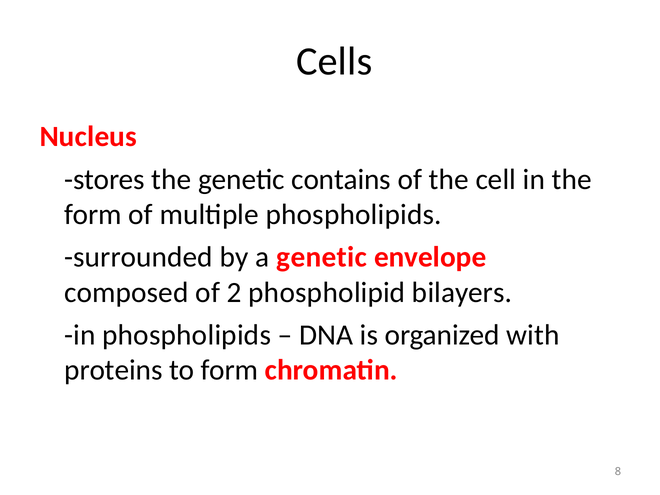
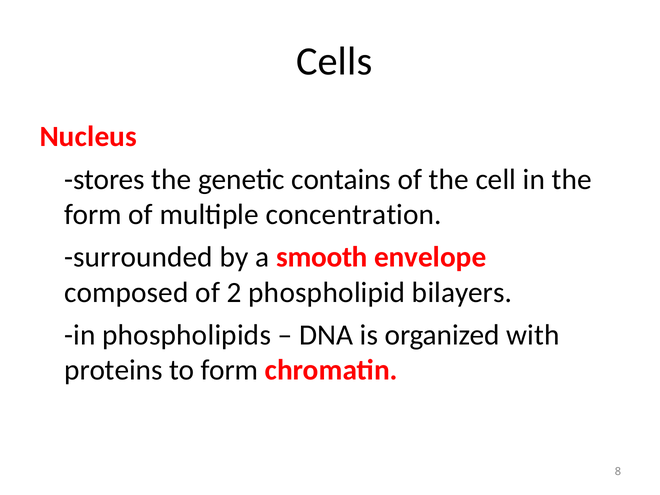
multiple phospholipids: phospholipids -> concentration
a genetic: genetic -> smooth
